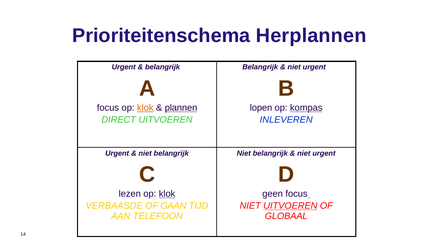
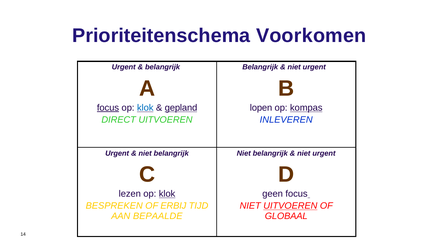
Herplannen: Herplannen -> Voorkomen
focus at (108, 108) underline: none -> present
klok at (145, 108) colour: orange -> blue
plannen: plannen -> gepland
VERBAASDE: VERBAASDE -> BESPREKEN
GAAN: GAAN -> ERBIJ
TELEFOON: TELEFOON -> BEPAALDE
